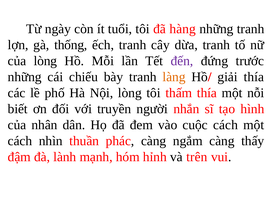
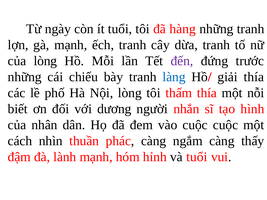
gà thống: thống -> mạnh
làng colour: orange -> blue
truyền: truyền -> dương
cuộc cách: cách -> cuộc
và trên: trên -> tuổi
